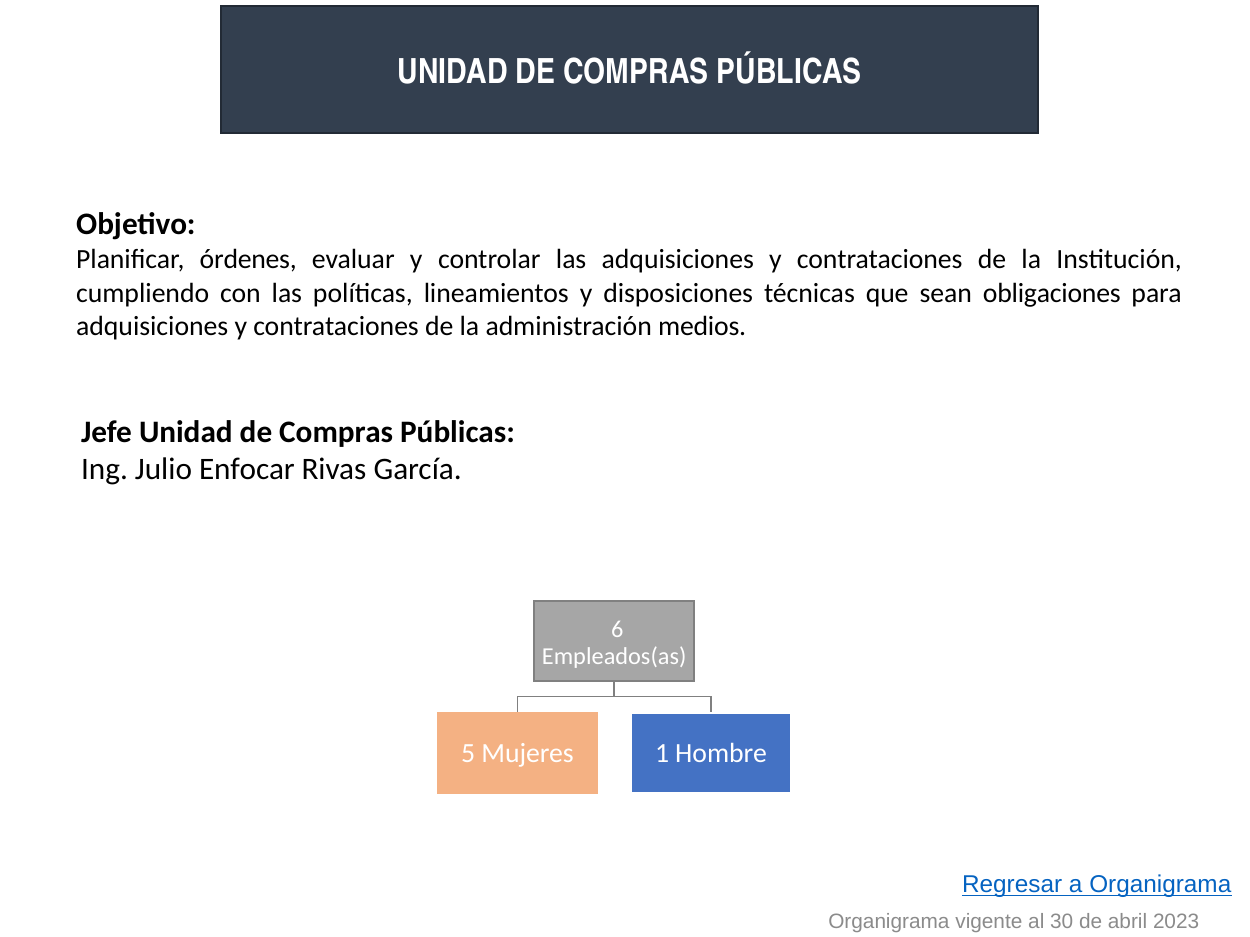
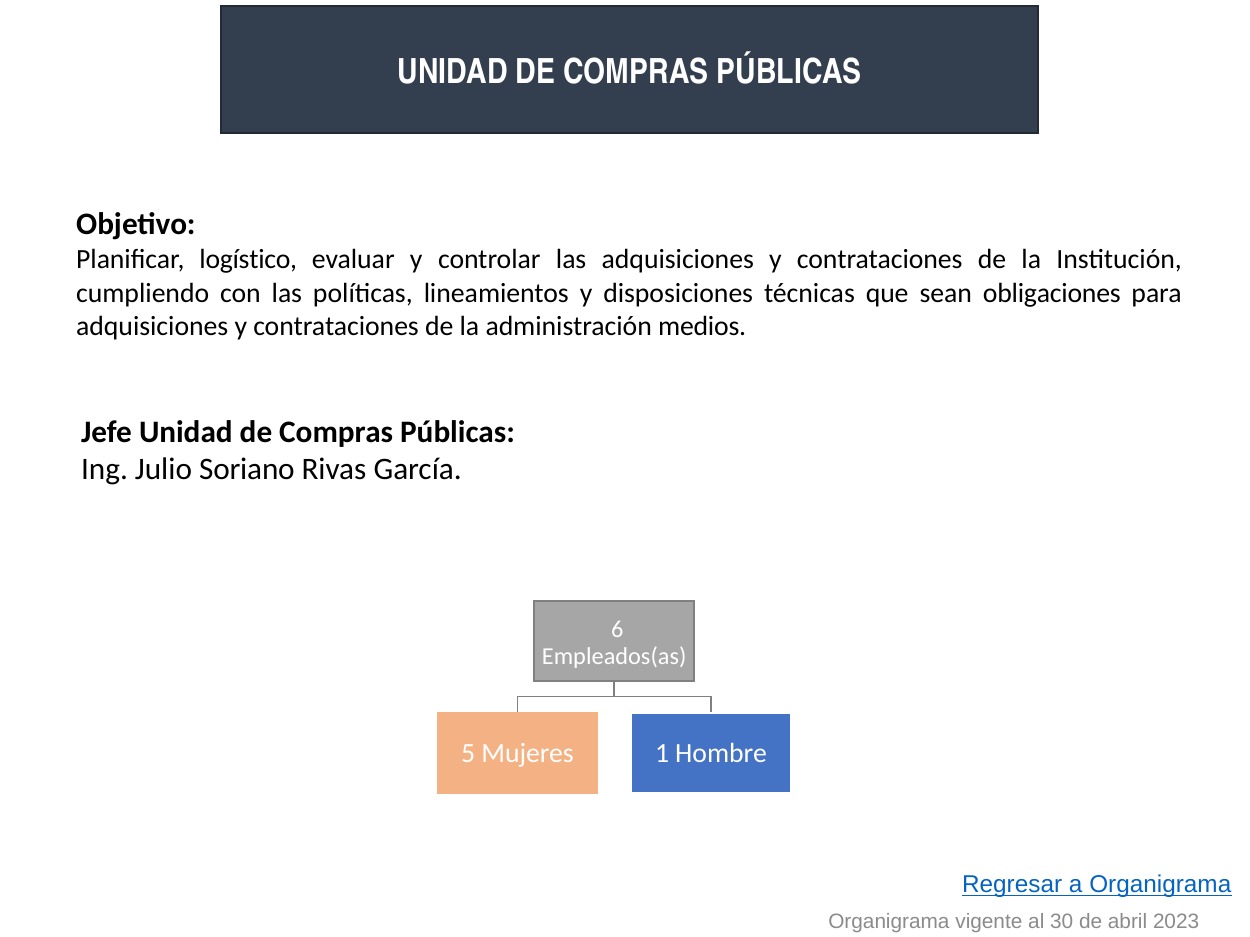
órdenes: órdenes -> logístico
Enfocar: Enfocar -> Soriano
